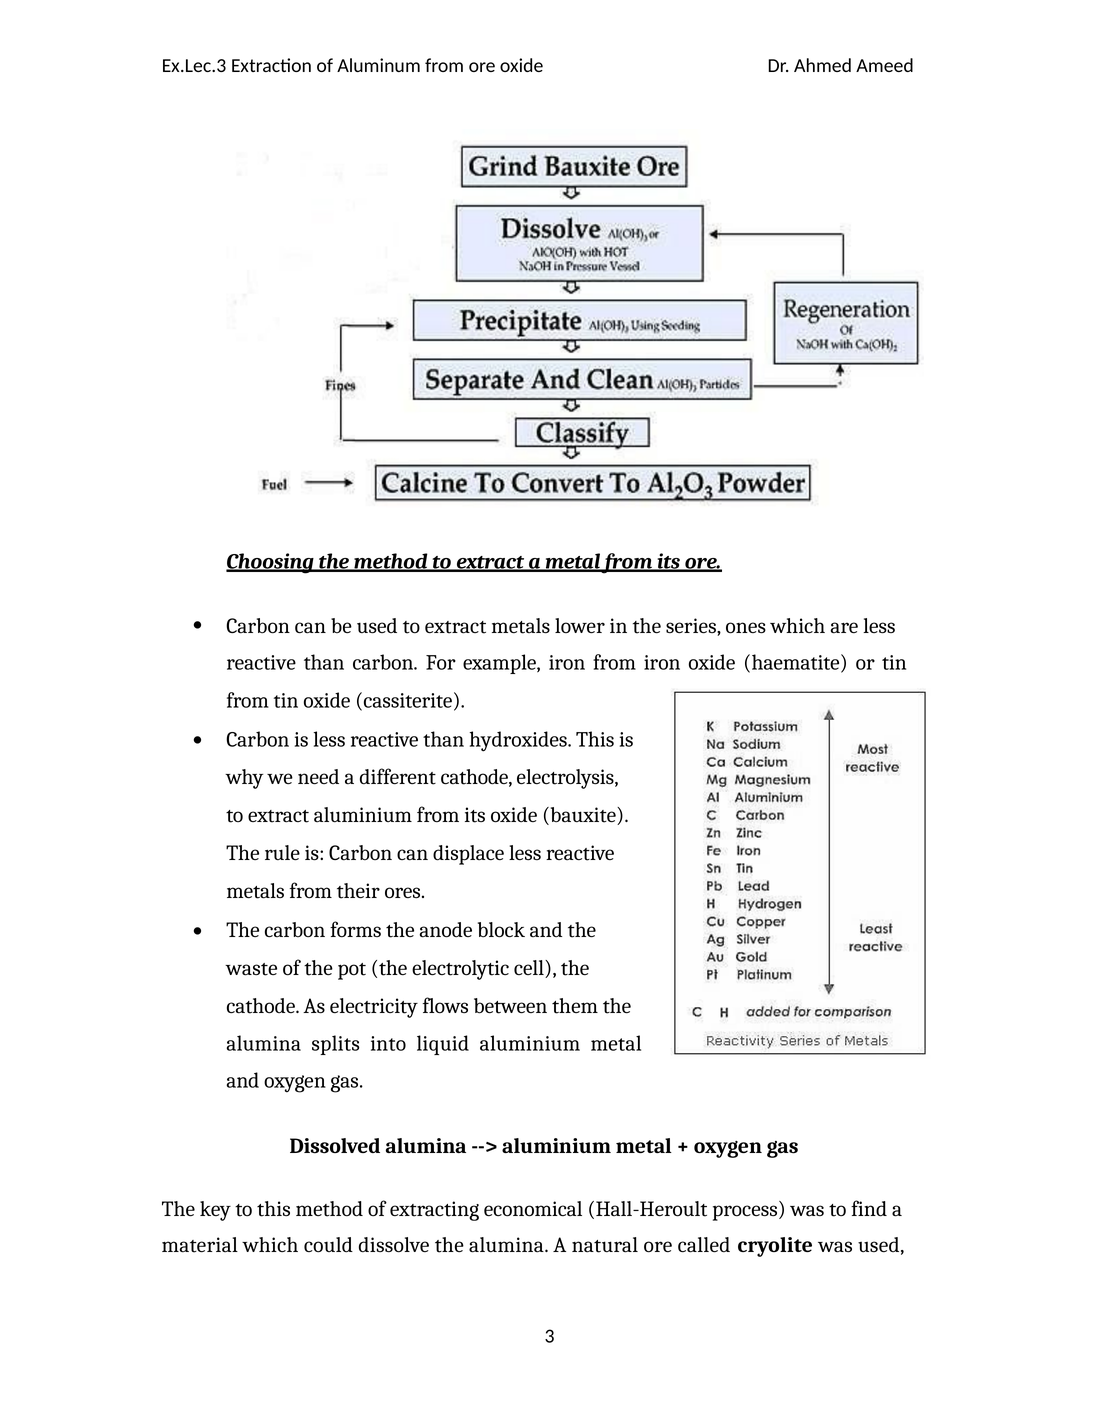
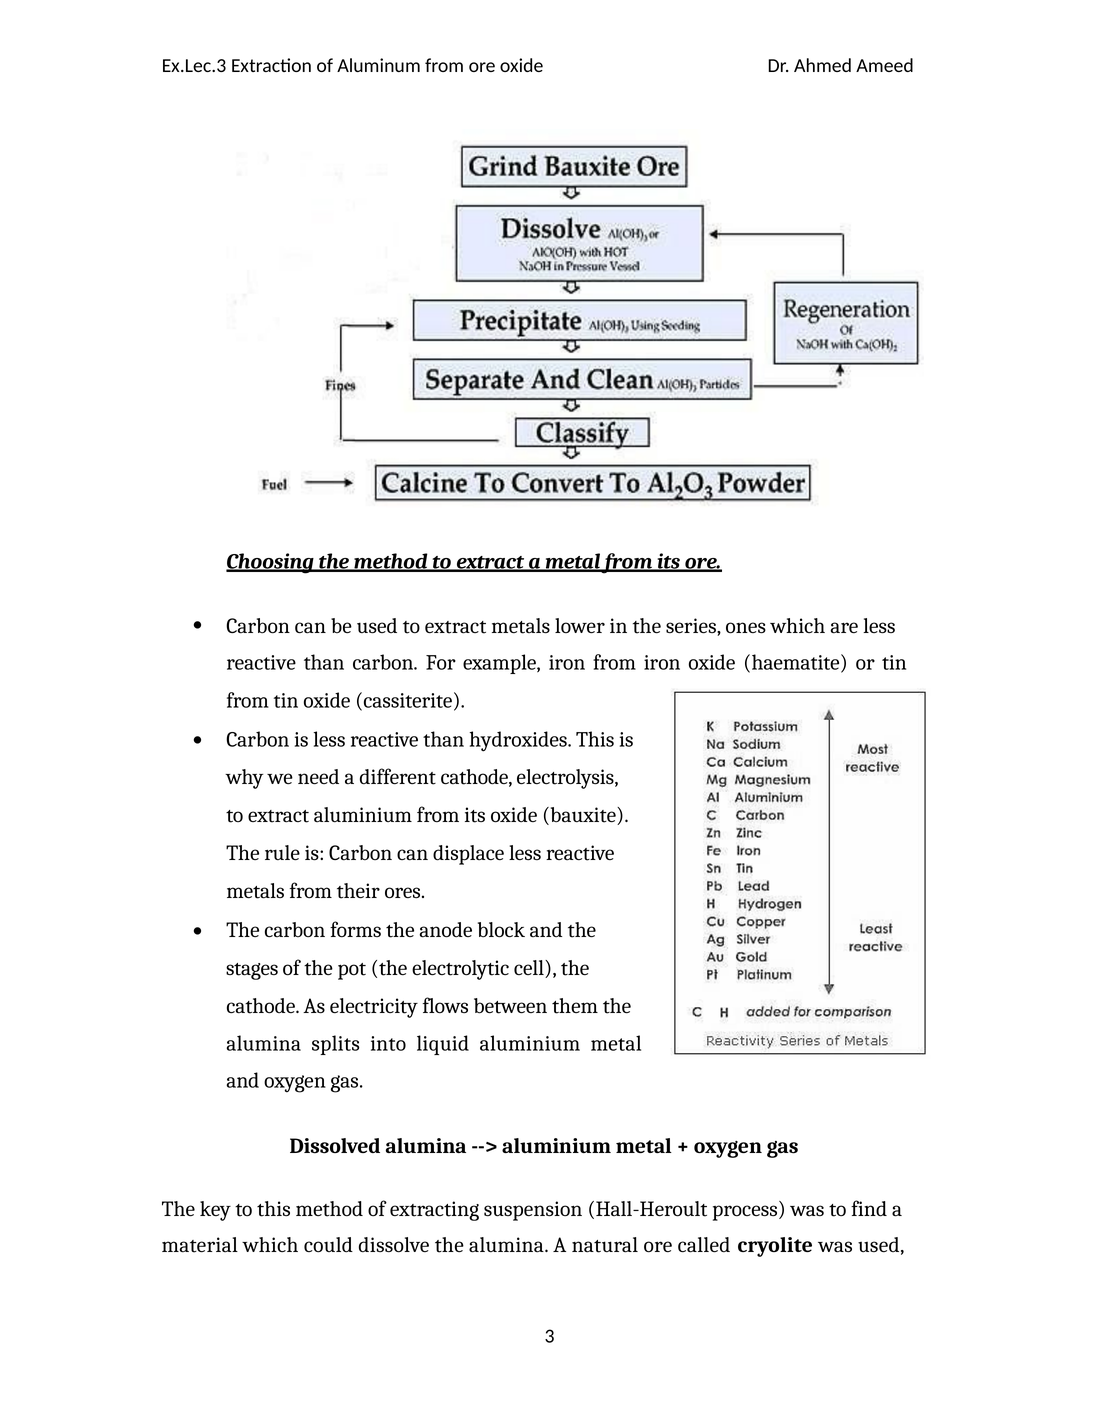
waste: waste -> stages
economical: economical -> suspension
